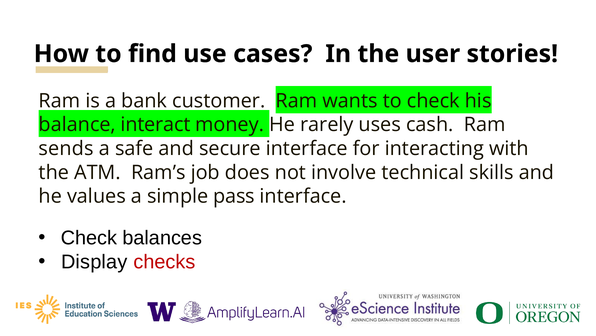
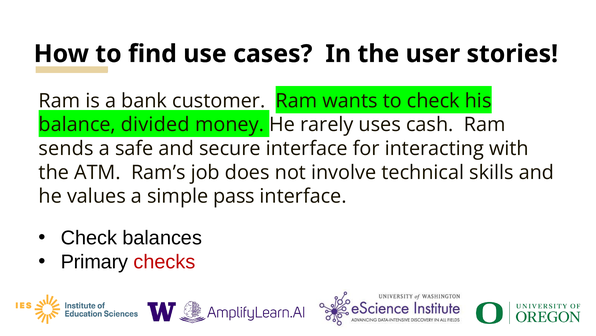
interact: interact -> divided
Display: Display -> Primary
